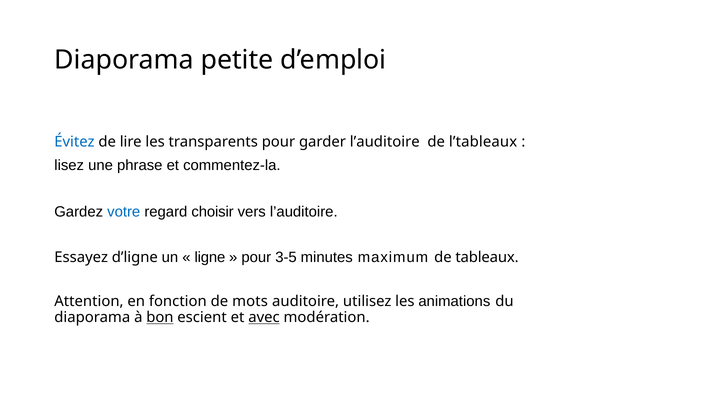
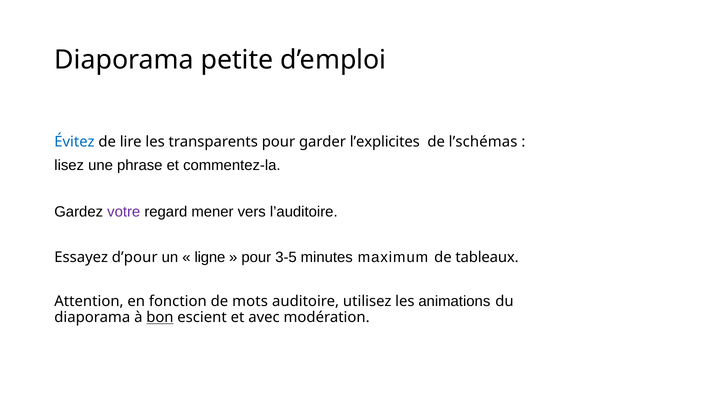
garder l’auditoire: l’auditoire -> l’explicites
l’tableaux: l’tableaux -> l’schémas
votre colour: blue -> purple
choisir: choisir -> mener
d’ligne: d’ligne -> d’pour
avec underline: present -> none
